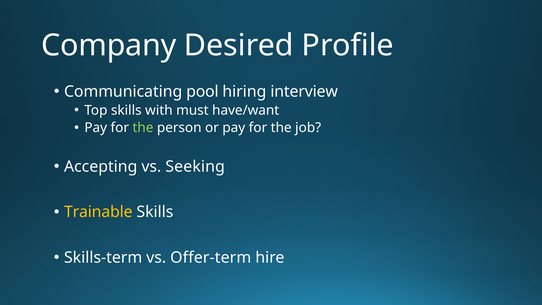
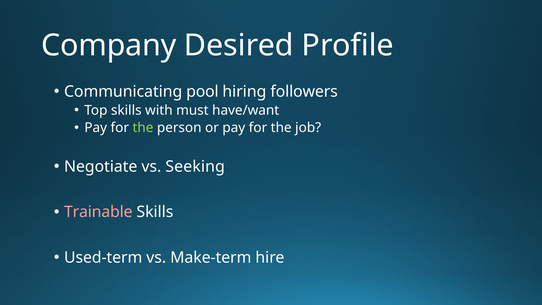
interview: interview -> followers
Accepting: Accepting -> Negotiate
Trainable colour: yellow -> pink
Skills-term: Skills-term -> Used-term
Offer-term: Offer-term -> Make-term
